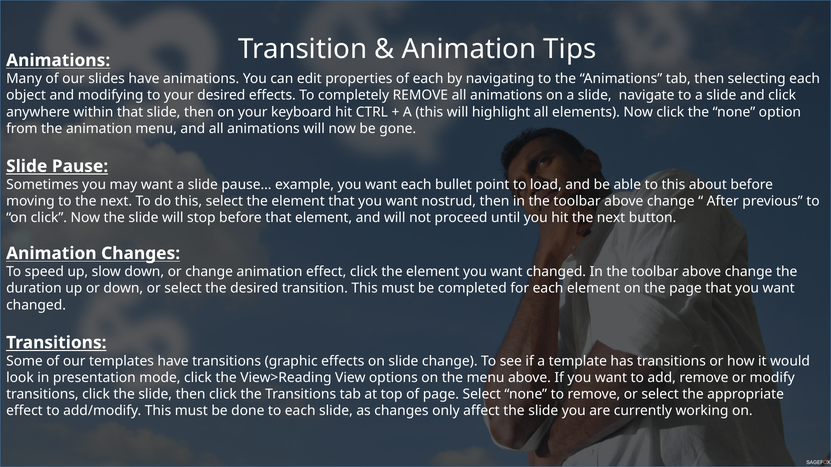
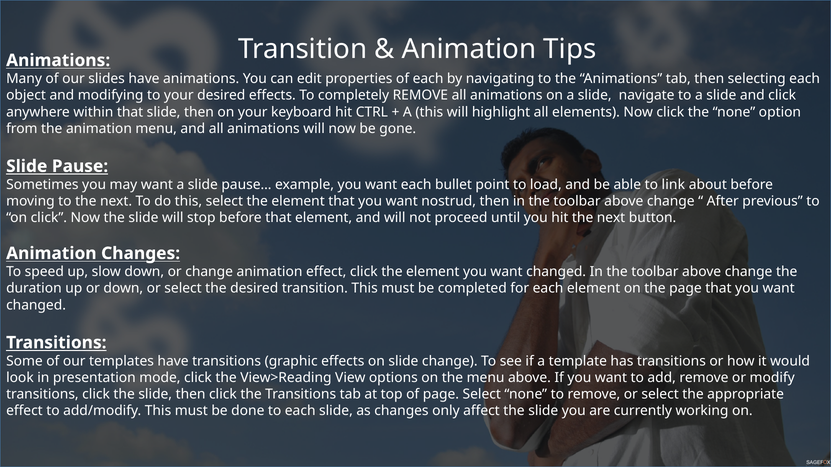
to this: this -> link
